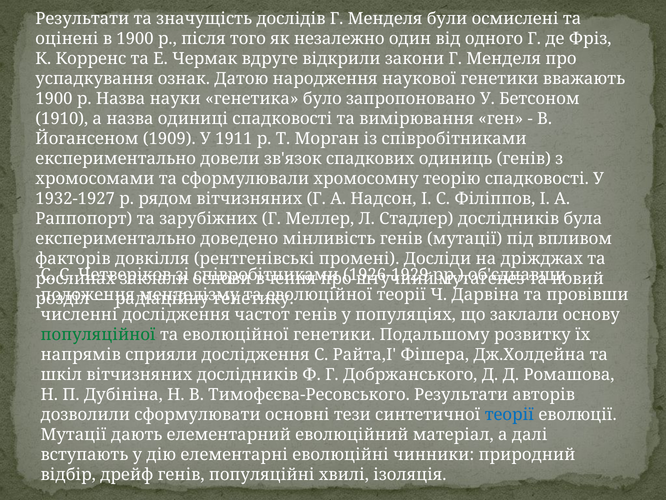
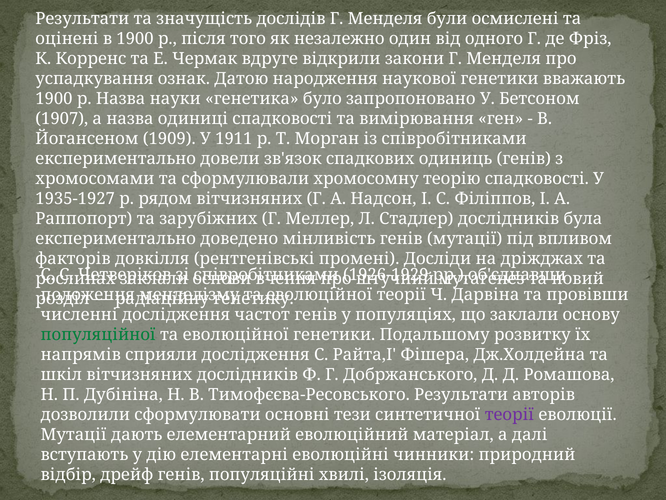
1910: 1910 -> 1907
1932-1927: 1932-1927 -> 1935-1927
теорії at (509, 415) colour: blue -> purple
